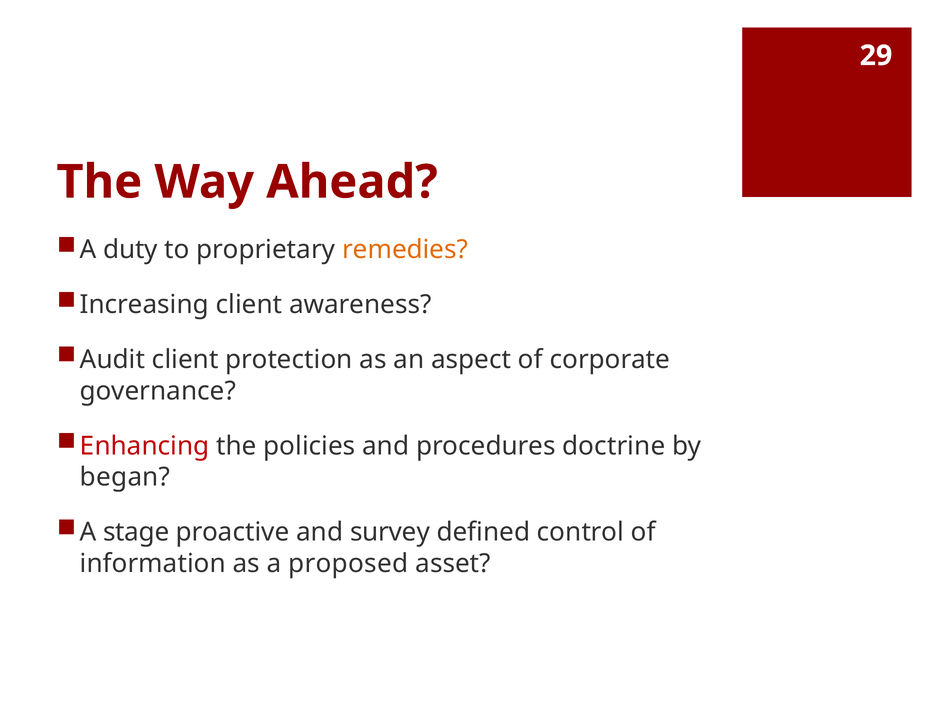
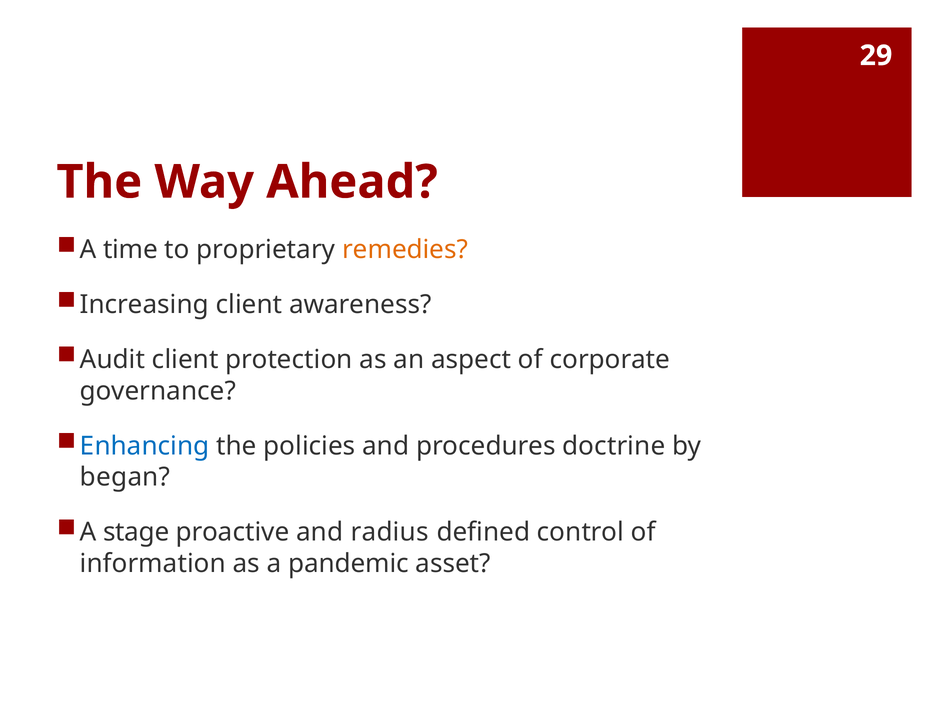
duty: duty -> time
Enhancing colour: red -> blue
survey: survey -> radius
proposed: proposed -> pandemic
